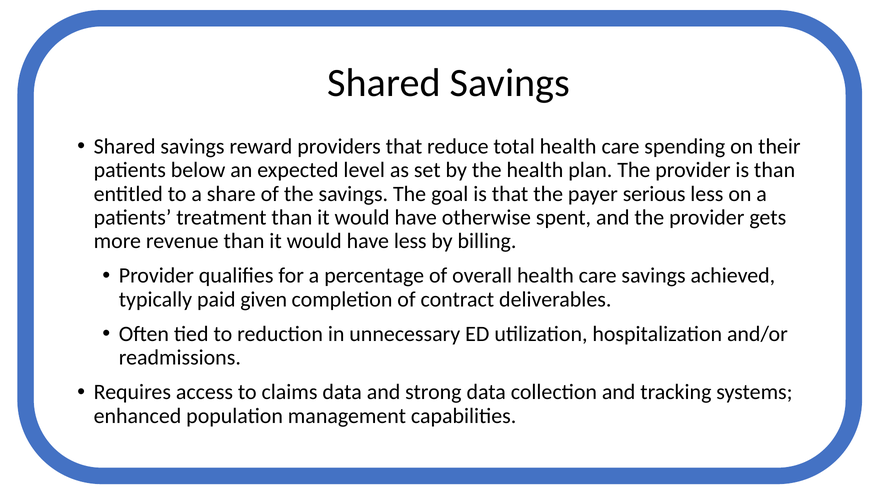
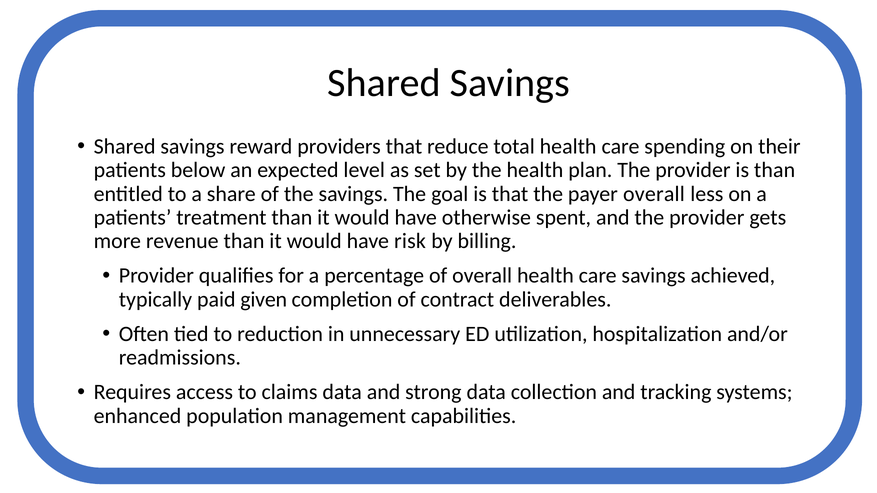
payer serious: serious -> overall
have less: less -> risk
